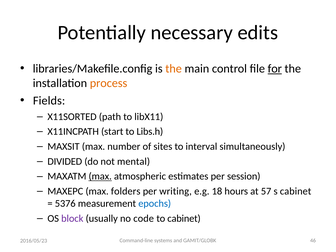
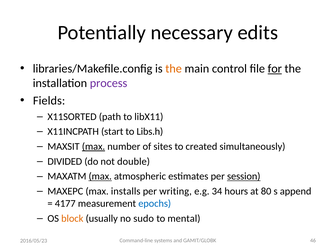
process colour: orange -> purple
max at (94, 146) underline: none -> present
interval: interval -> created
mental: mental -> double
session underline: none -> present
folders: folders -> installs
18: 18 -> 34
57: 57 -> 80
s cabinet: cabinet -> append
5376: 5376 -> 4177
block colour: purple -> orange
code: code -> sudo
to cabinet: cabinet -> mental
